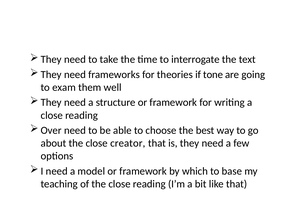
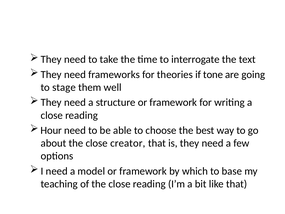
exam: exam -> stage
Over: Over -> Hour
